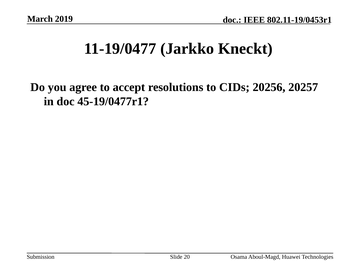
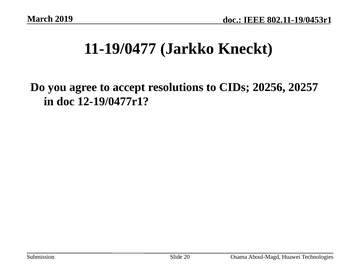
45-19/0477r1: 45-19/0477r1 -> 12-19/0477r1
